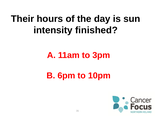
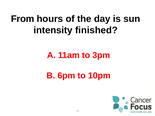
Their: Their -> From
